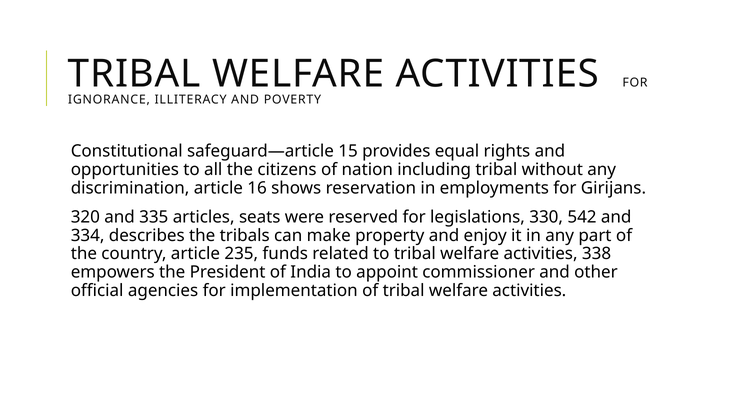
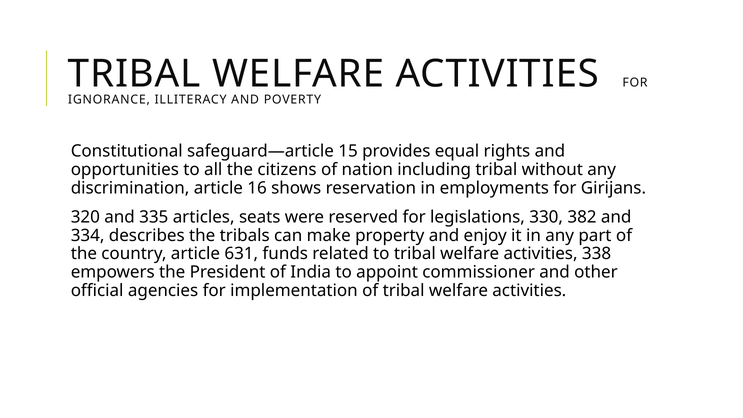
542: 542 -> 382
235: 235 -> 631
